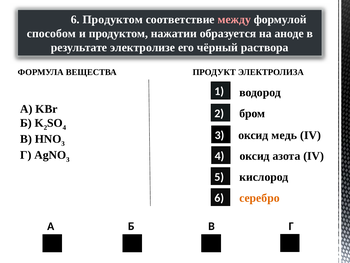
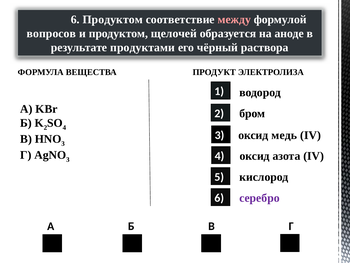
способом: способом -> вопросов
нажатии: нажатии -> щелочей
электролизе: электролизе -> продуктами
серебро colour: orange -> purple
